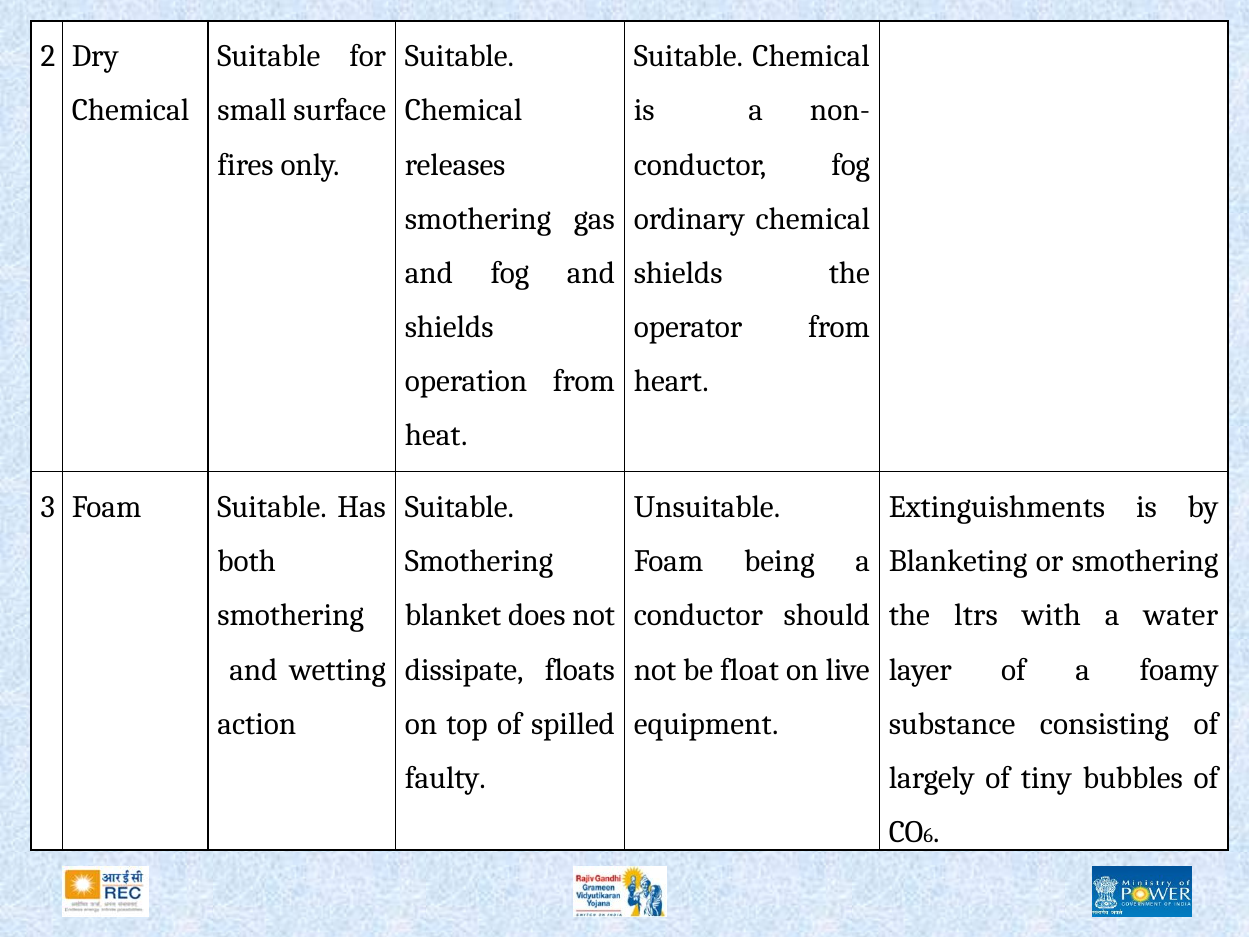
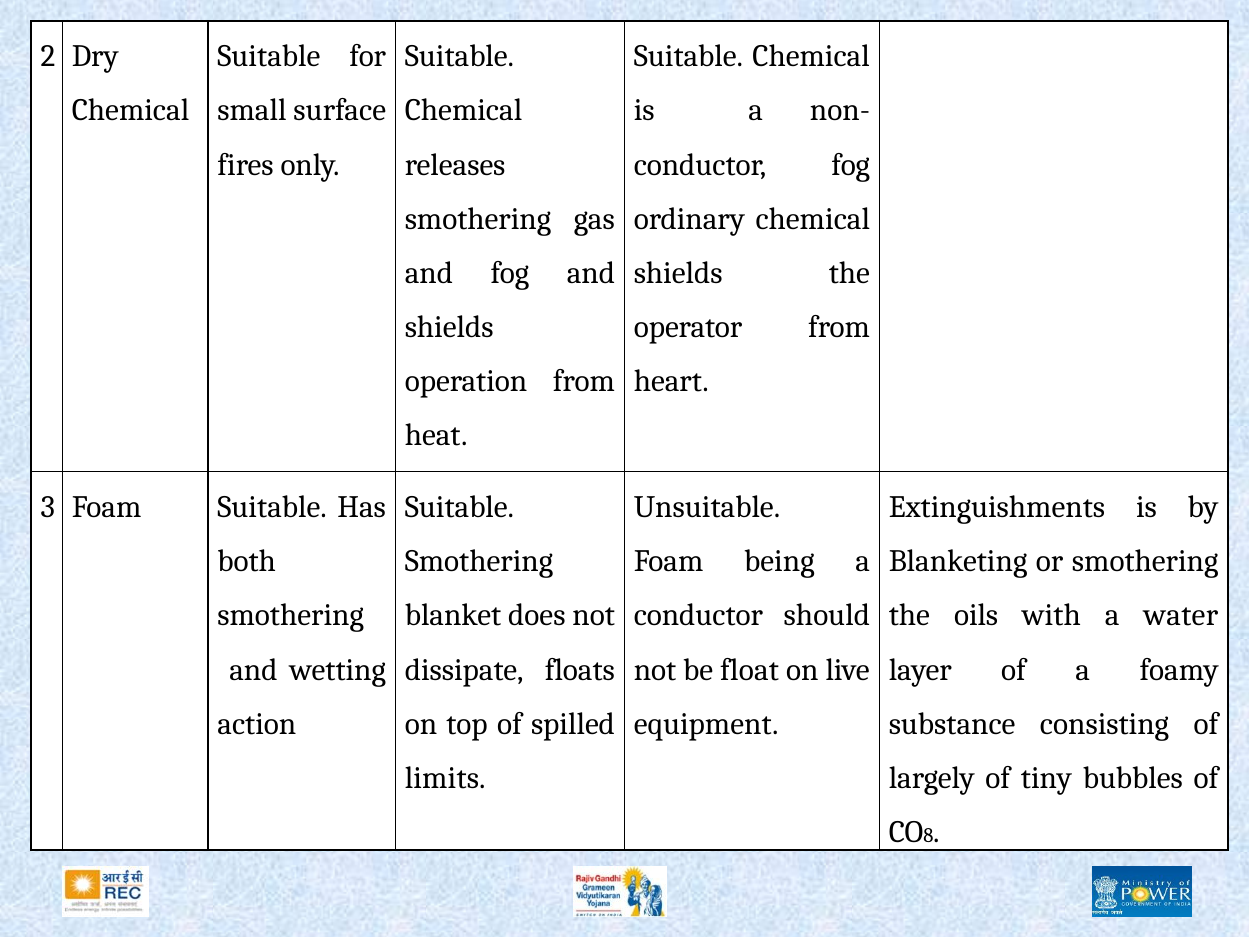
ltrs: ltrs -> oils
faulty: faulty -> limits
6: 6 -> 8
